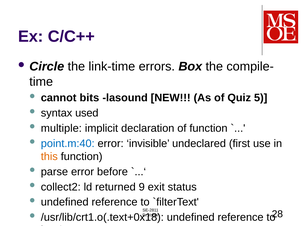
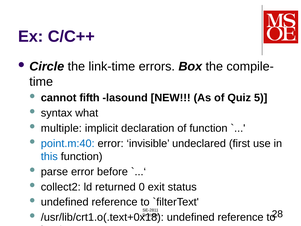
bits: bits -> fifth
used: used -> what
this colour: orange -> blue
9: 9 -> 0
